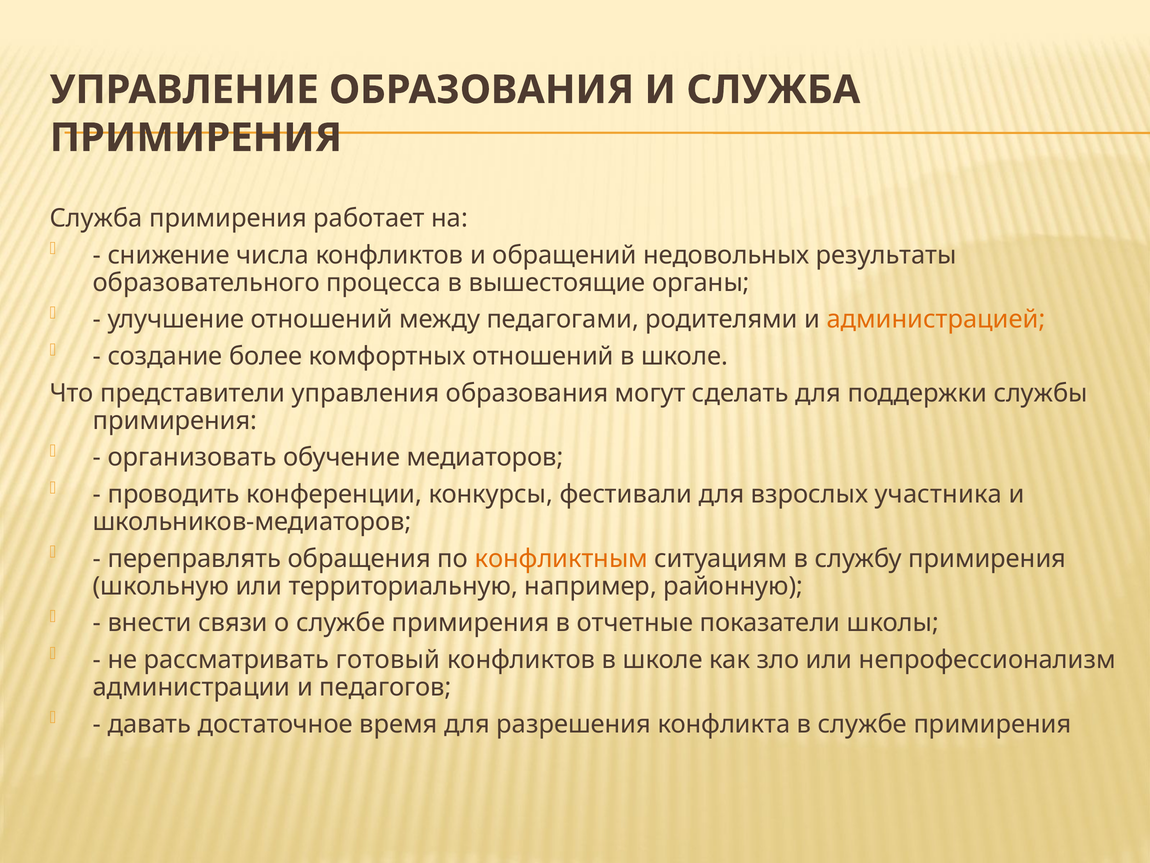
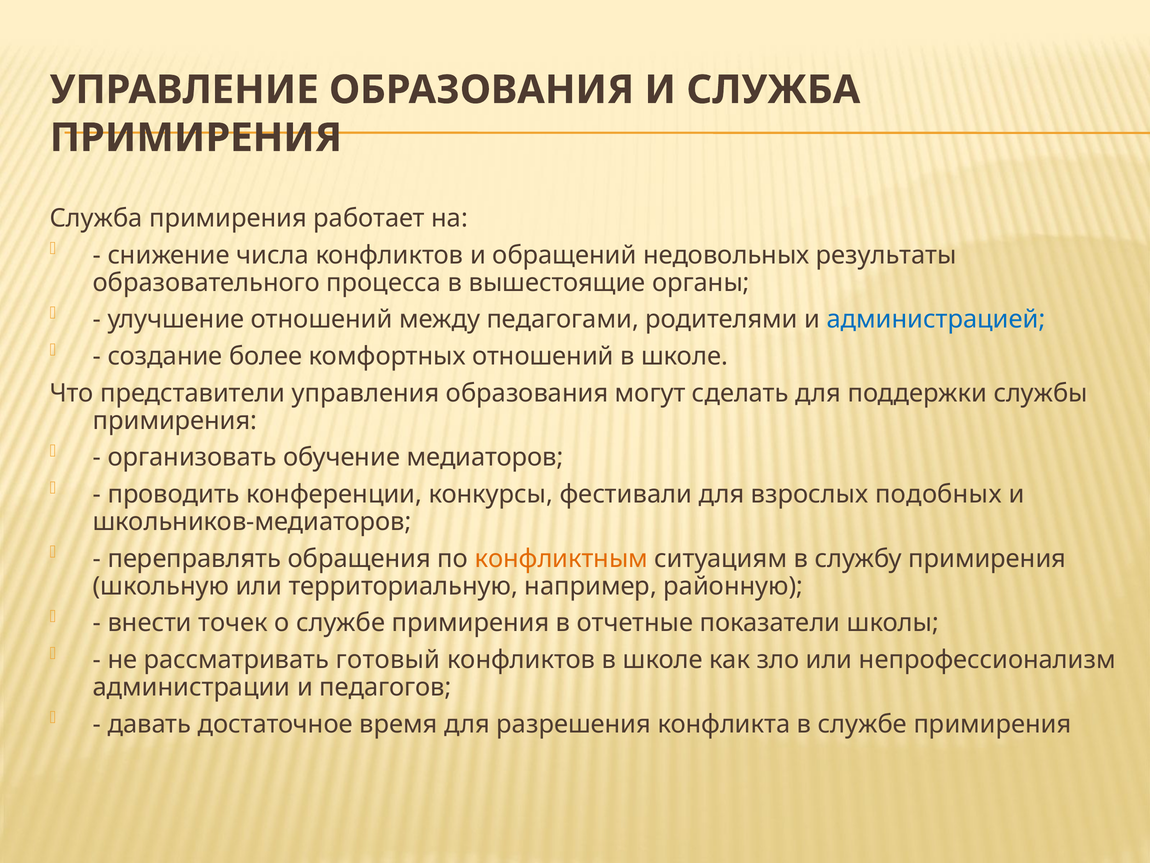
администрацией colour: orange -> blue
участника: участника -> подобных
связи: связи -> точек
